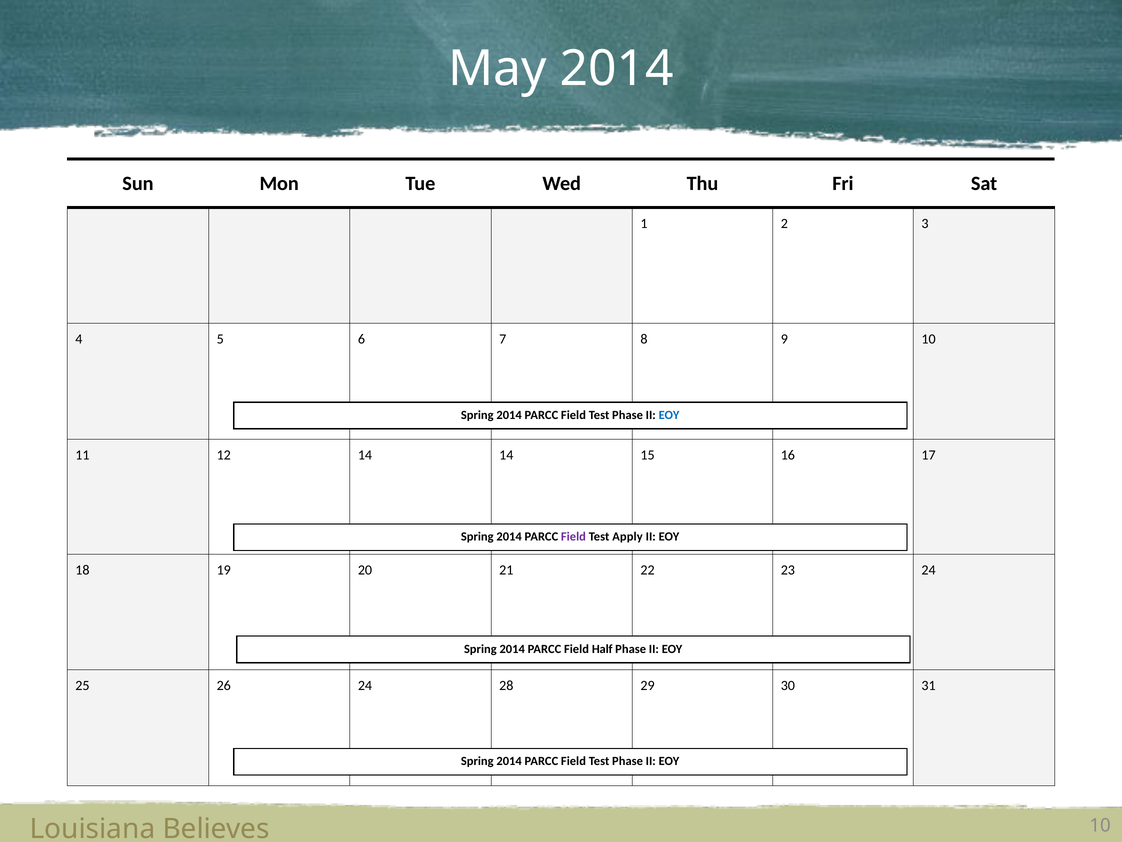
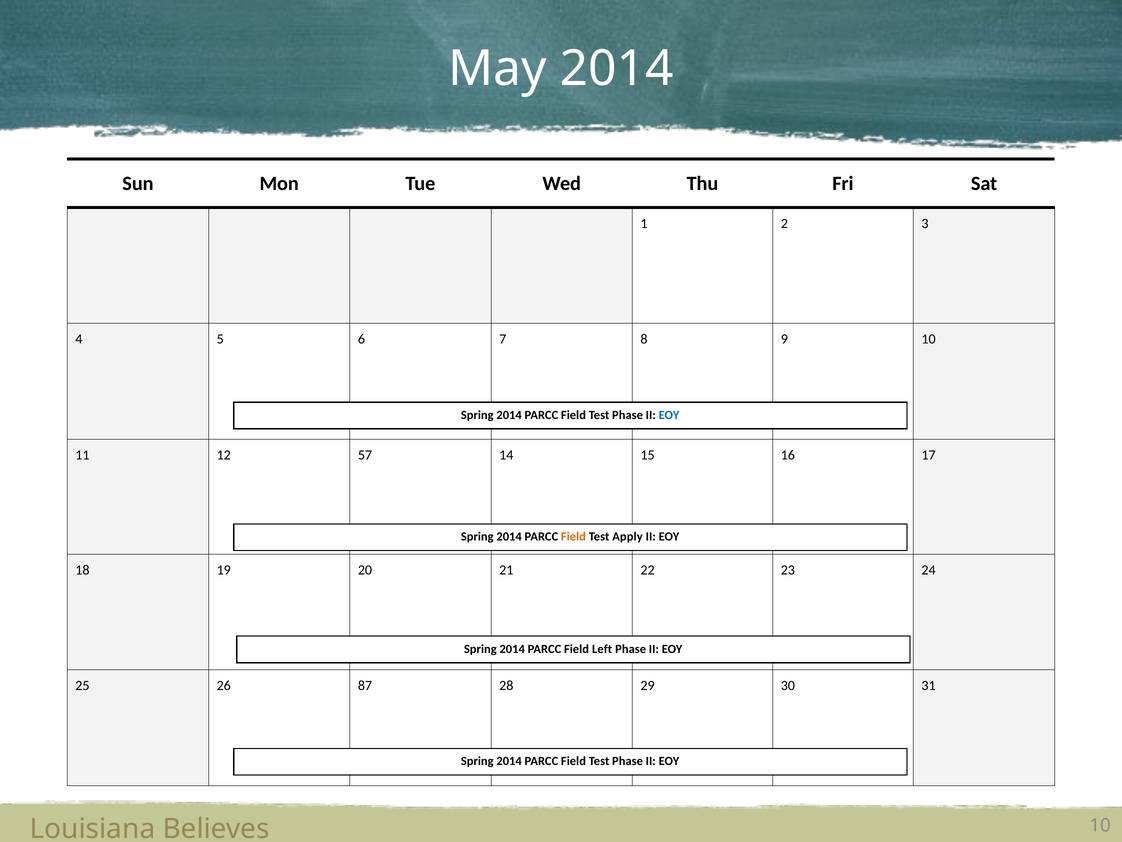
12 14: 14 -> 57
Field at (573, 536) colour: purple -> orange
Half: Half -> Left
26 24: 24 -> 87
